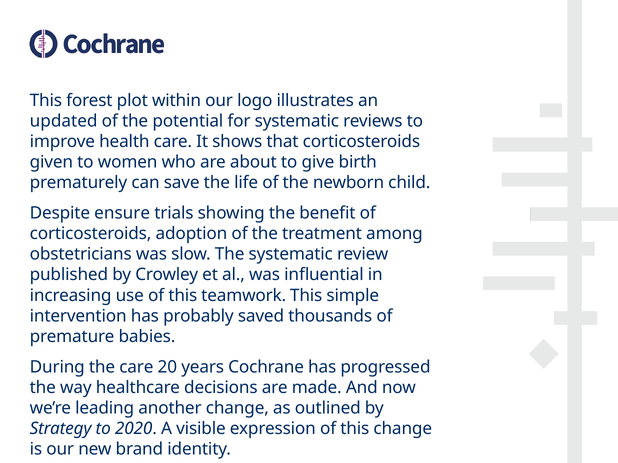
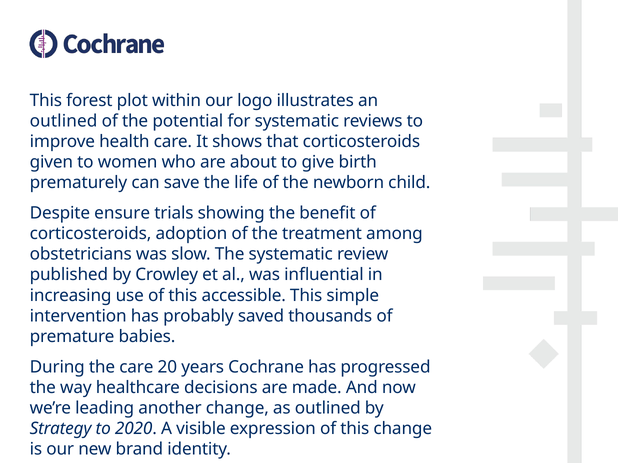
updated at (64, 121): updated -> outlined
teamwork: teamwork -> accessible
